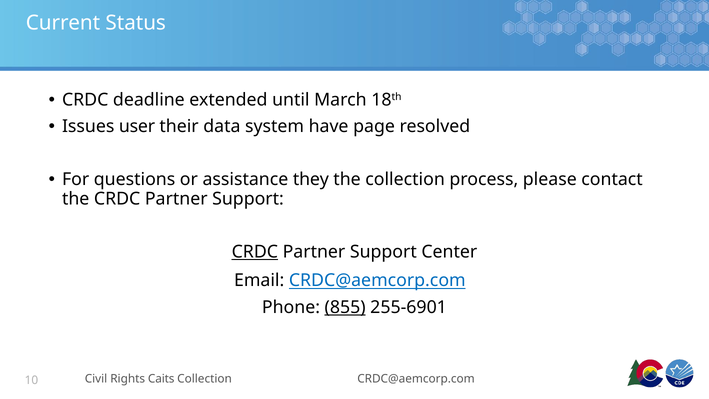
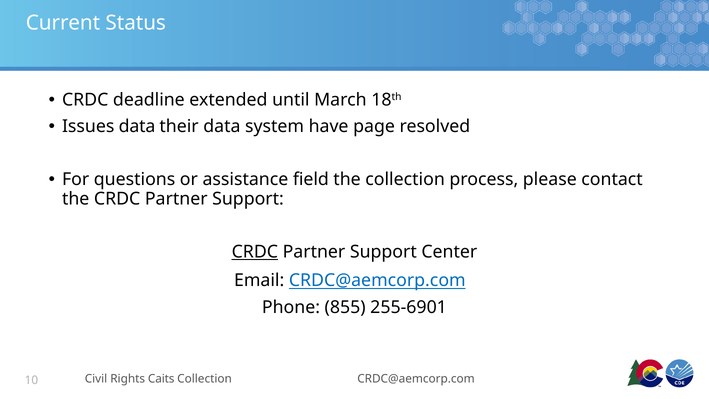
Issues user: user -> data
they: they -> field
855 underline: present -> none
